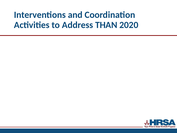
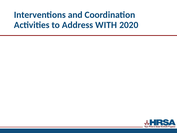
THAN: THAN -> WITH
